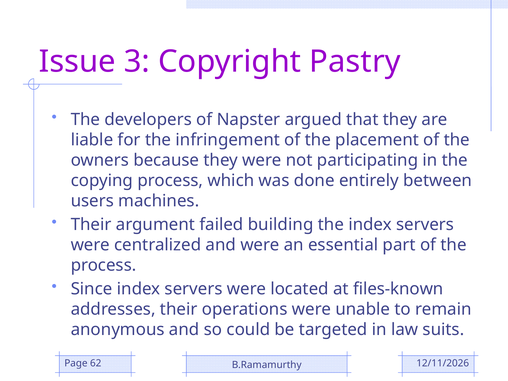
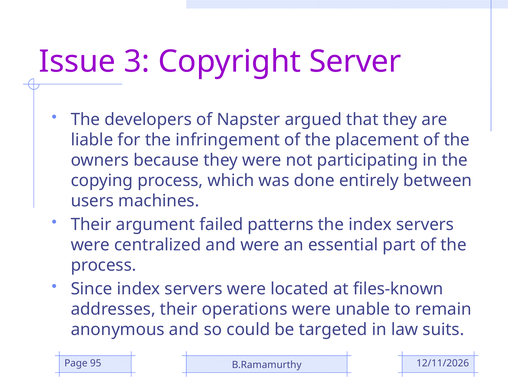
Pastry: Pastry -> Server
building: building -> patterns
62: 62 -> 95
